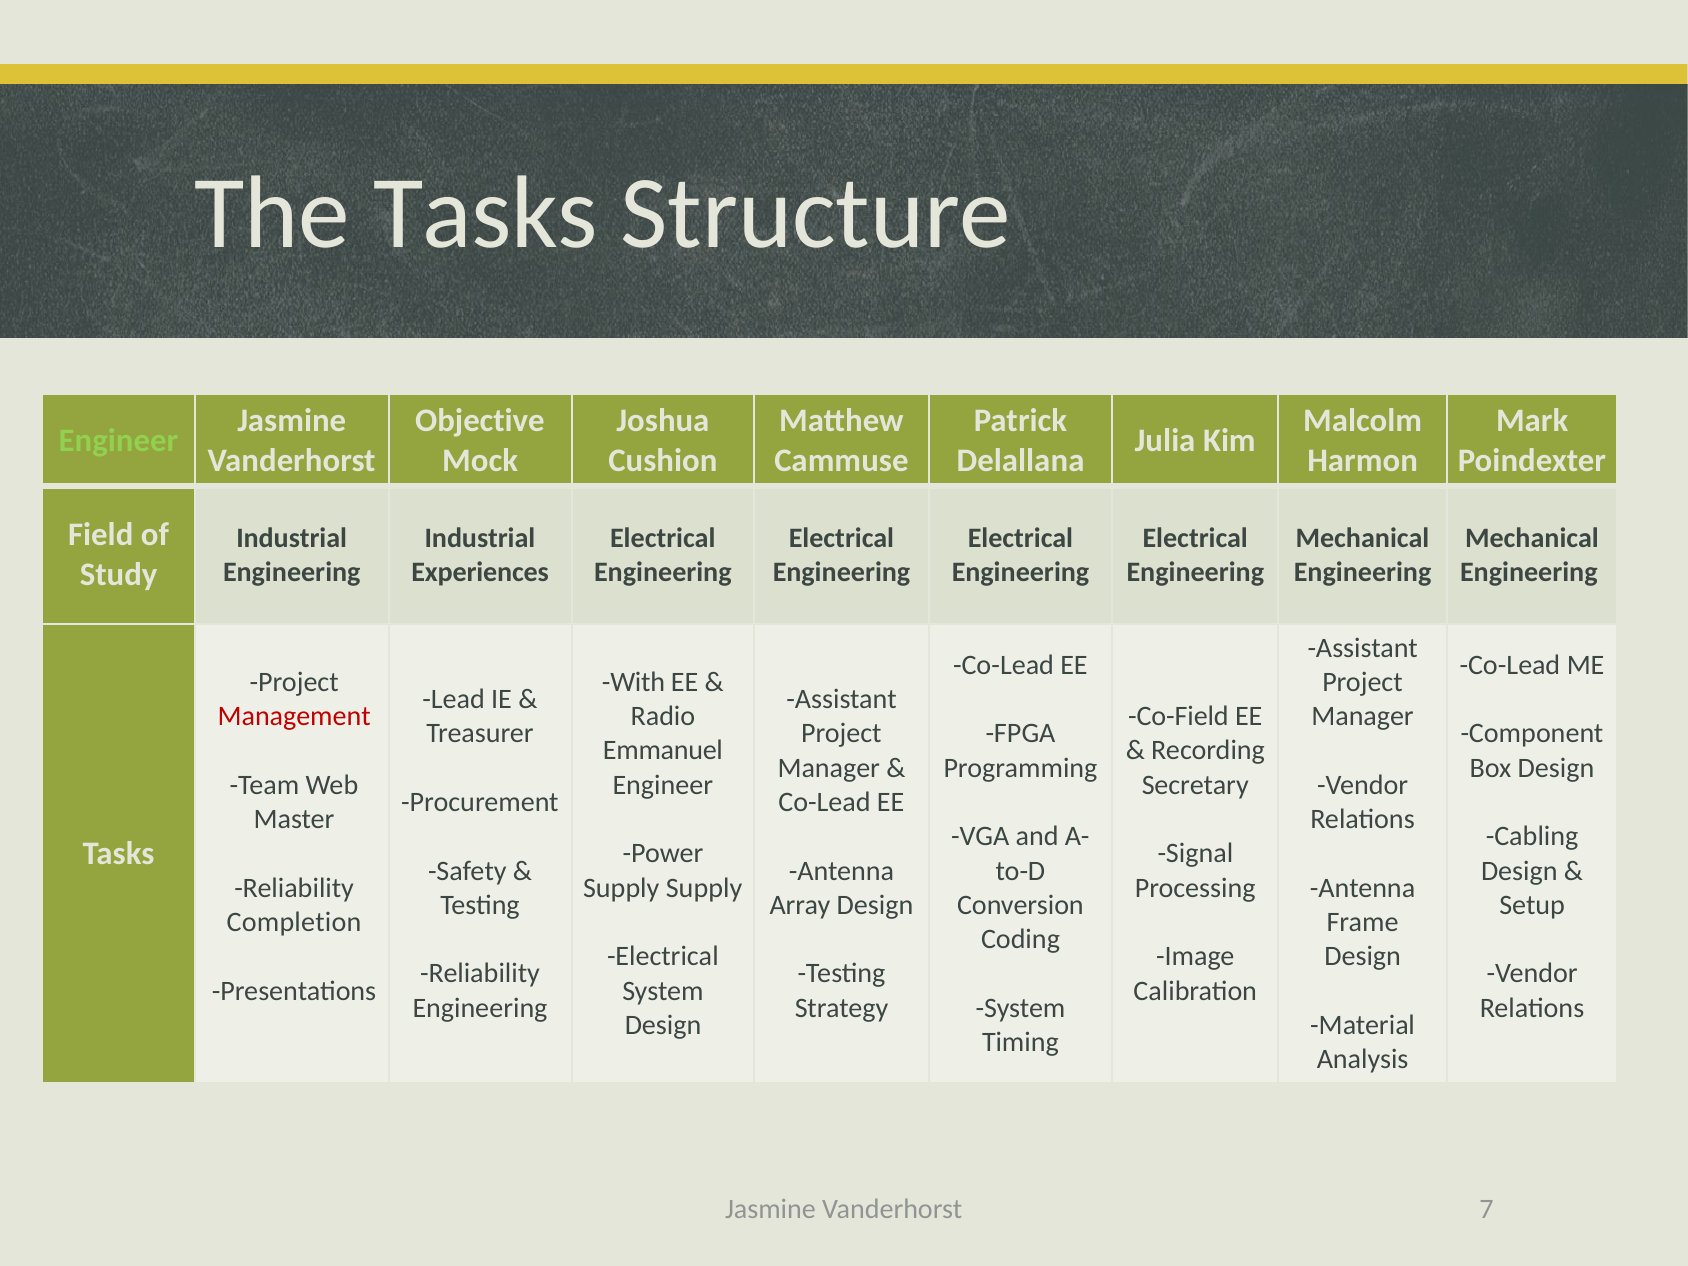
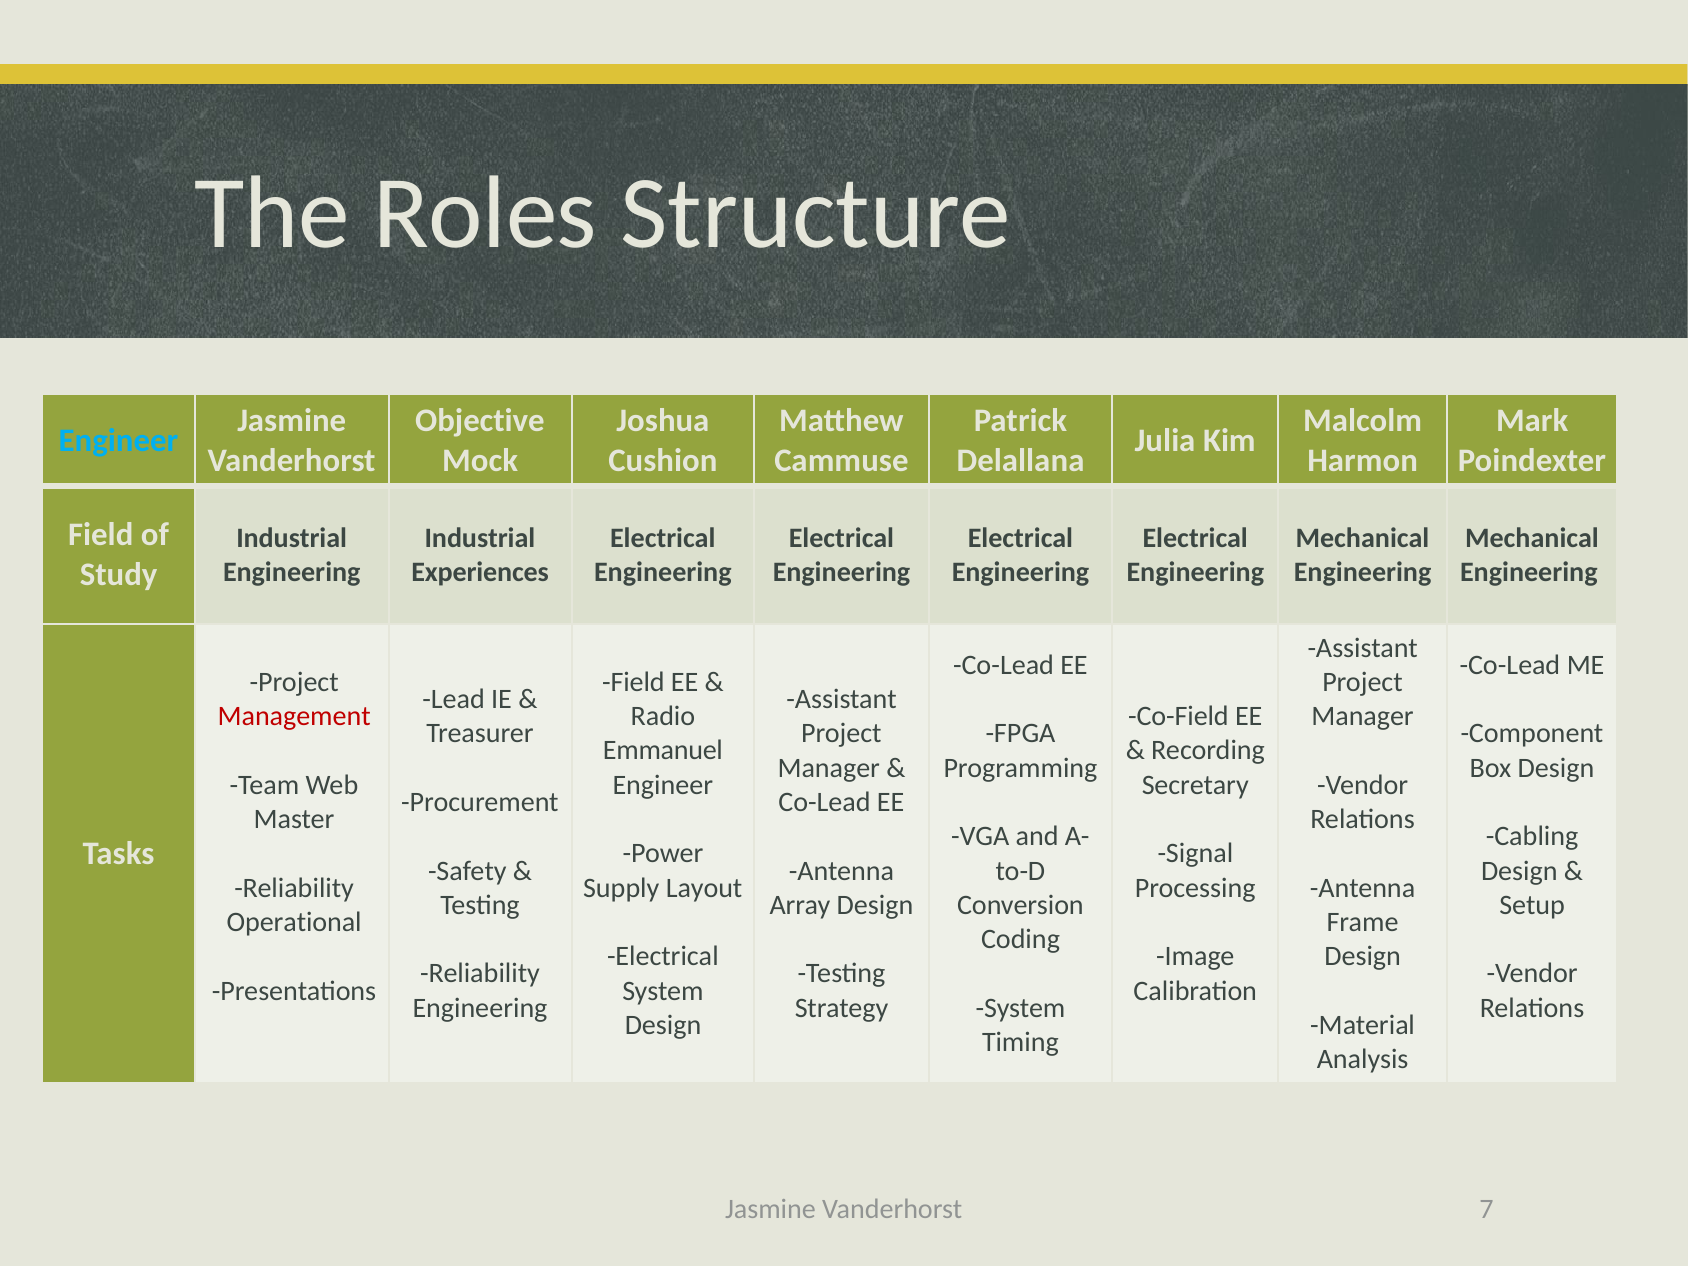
The Tasks: Tasks -> Roles
Engineer at (118, 440) colour: light green -> light blue
With at (633, 682): With -> Field
Supply Supply: Supply -> Layout
Completion: Completion -> Operational
